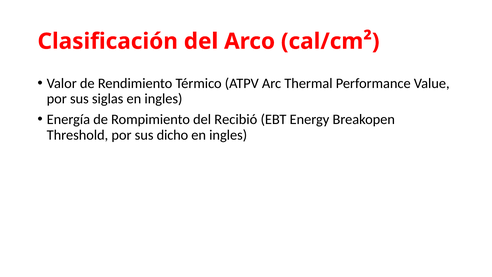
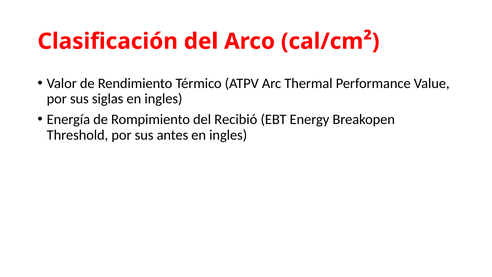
dicho: dicho -> antes
